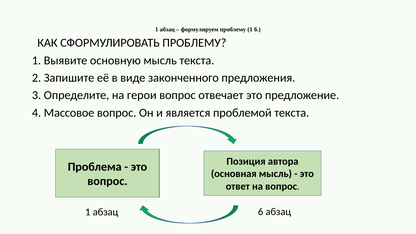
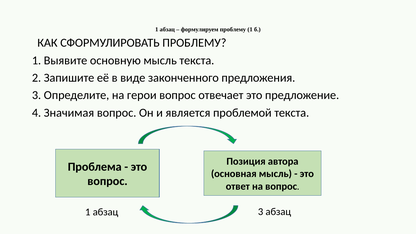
Массовое: Массовое -> Значимая
абзац 6: 6 -> 3
